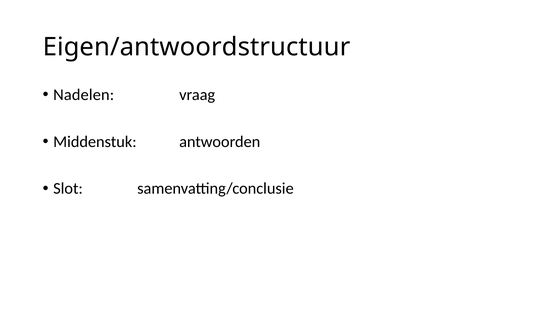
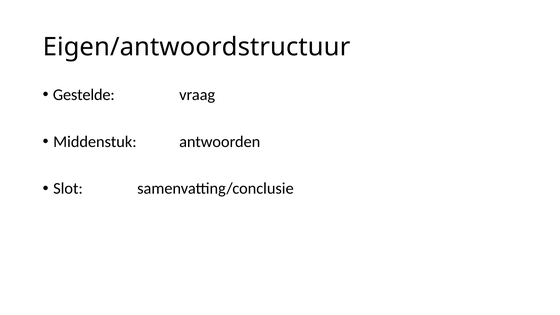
Nadelen: Nadelen -> Gestelde
